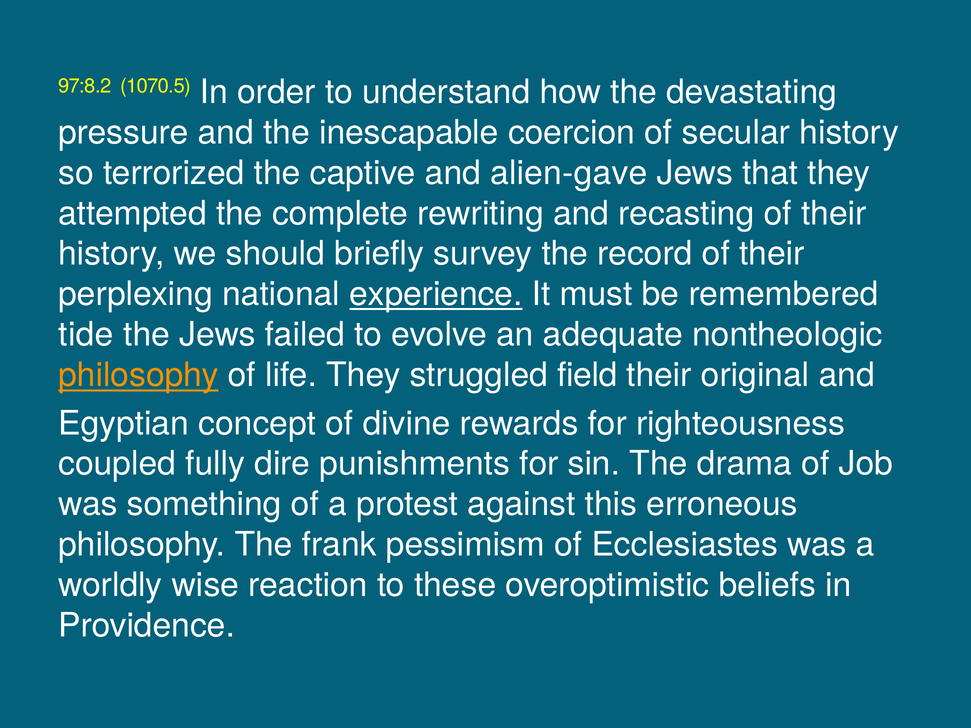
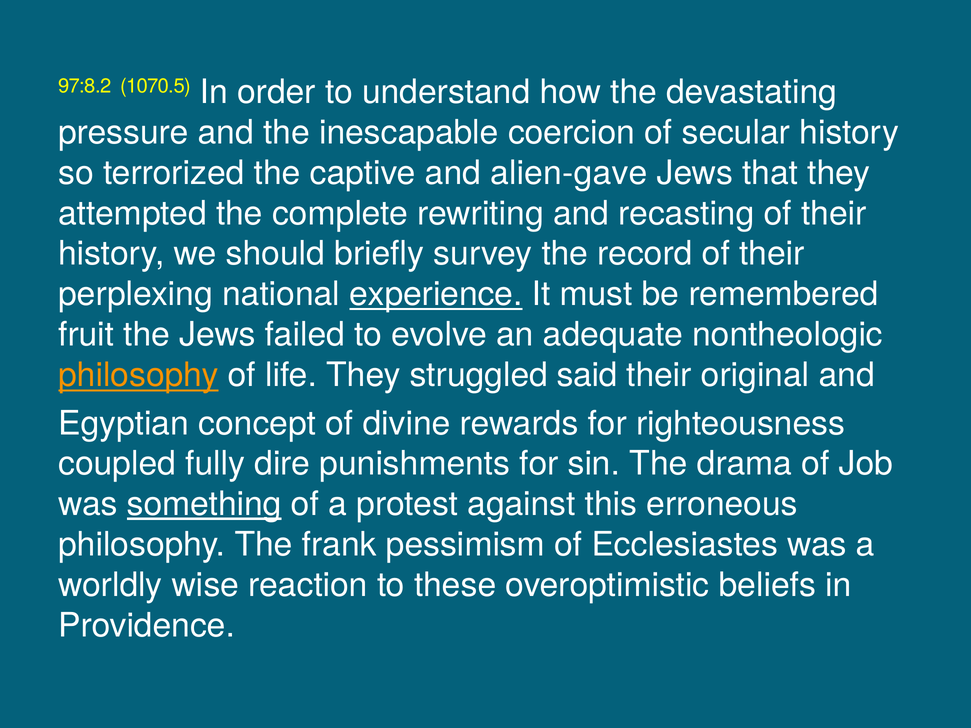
tide: tide -> fruit
field: field -> said
something underline: none -> present
